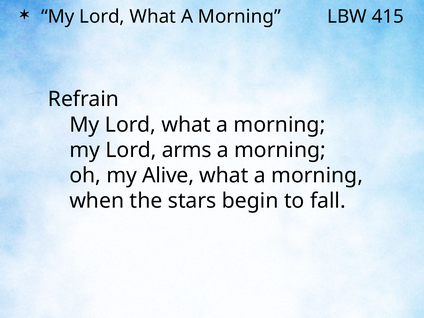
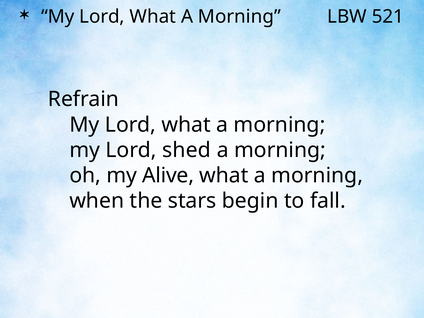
415: 415 -> 521
arms: arms -> shed
